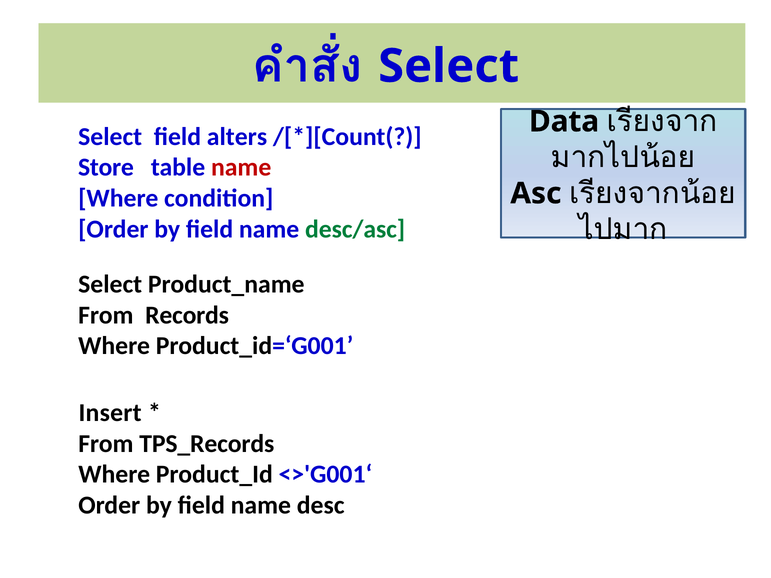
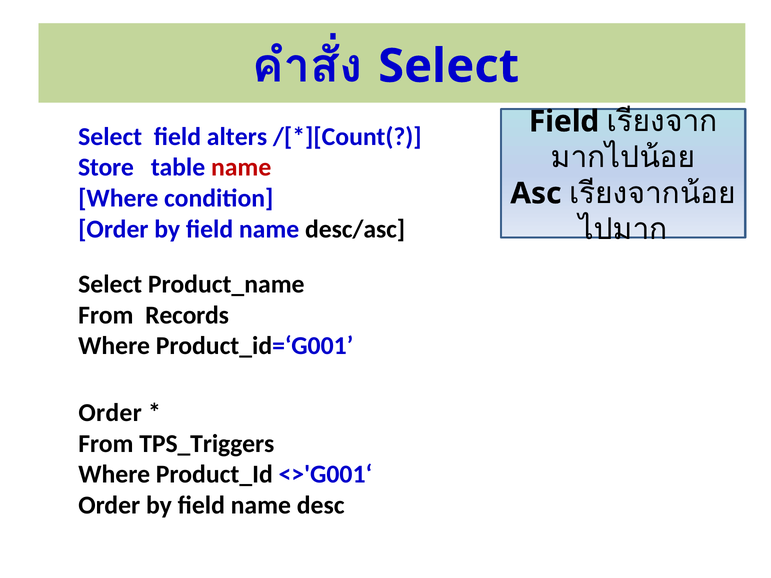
Data at (564, 122): Data -> Field
desc/asc colour: green -> black
Insert at (110, 413): Insert -> Order
TPS_Records: TPS_Records -> TPS_Triggers
